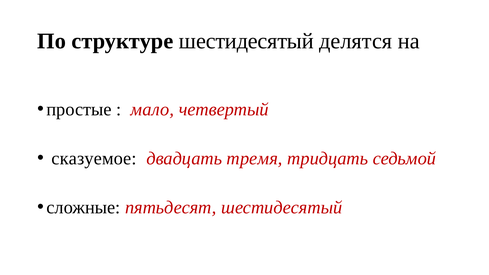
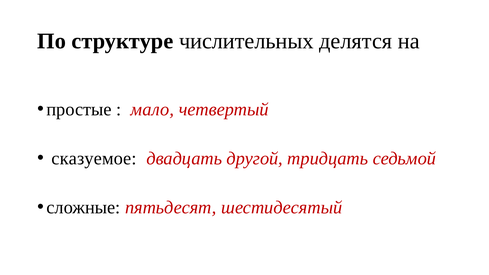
структуре шестидесятый: шестидесятый -> числительных
тремя: тремя -> другой
